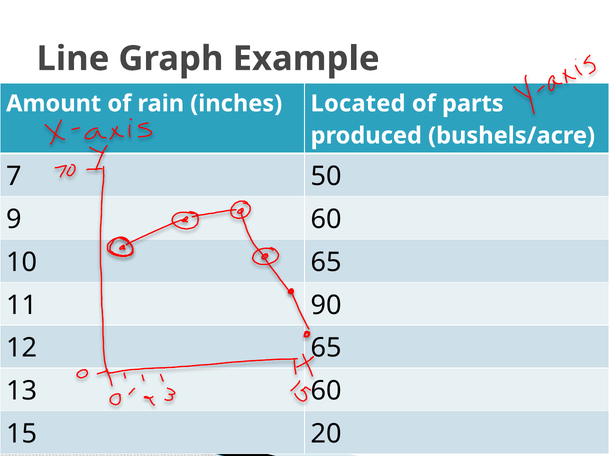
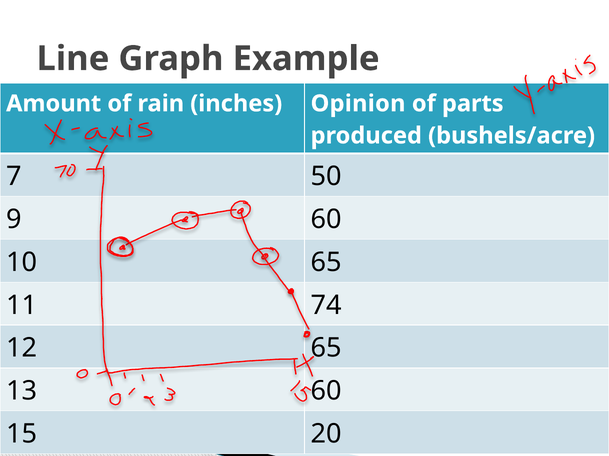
Located: Located -> Opinion
90: 90 -> 74
